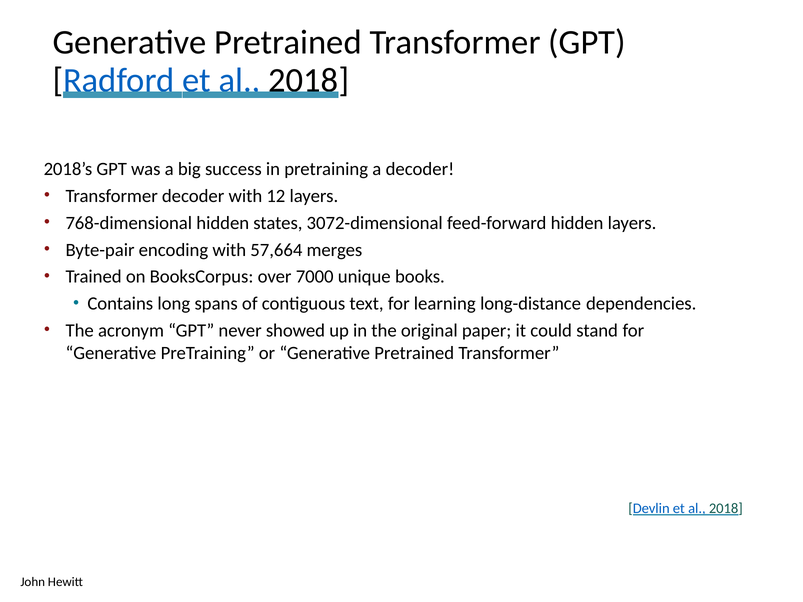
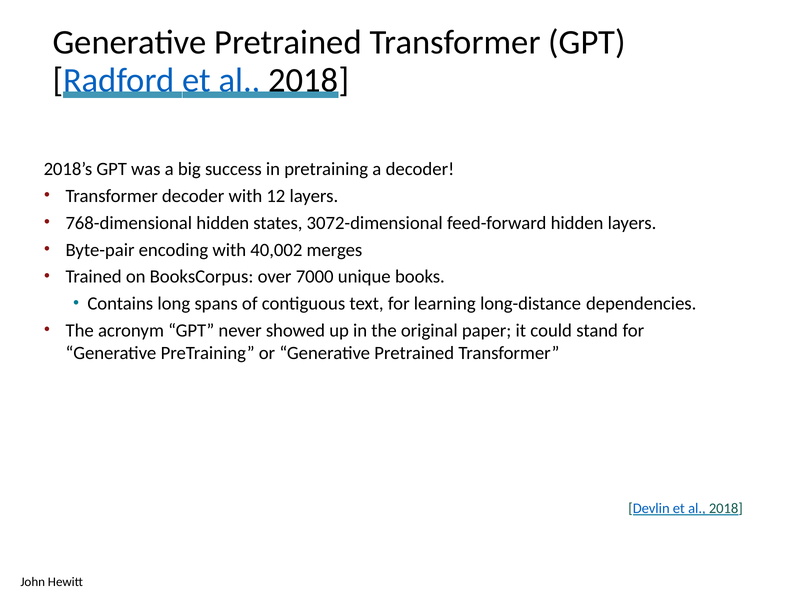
57,664: 57,664 -> 40,002
